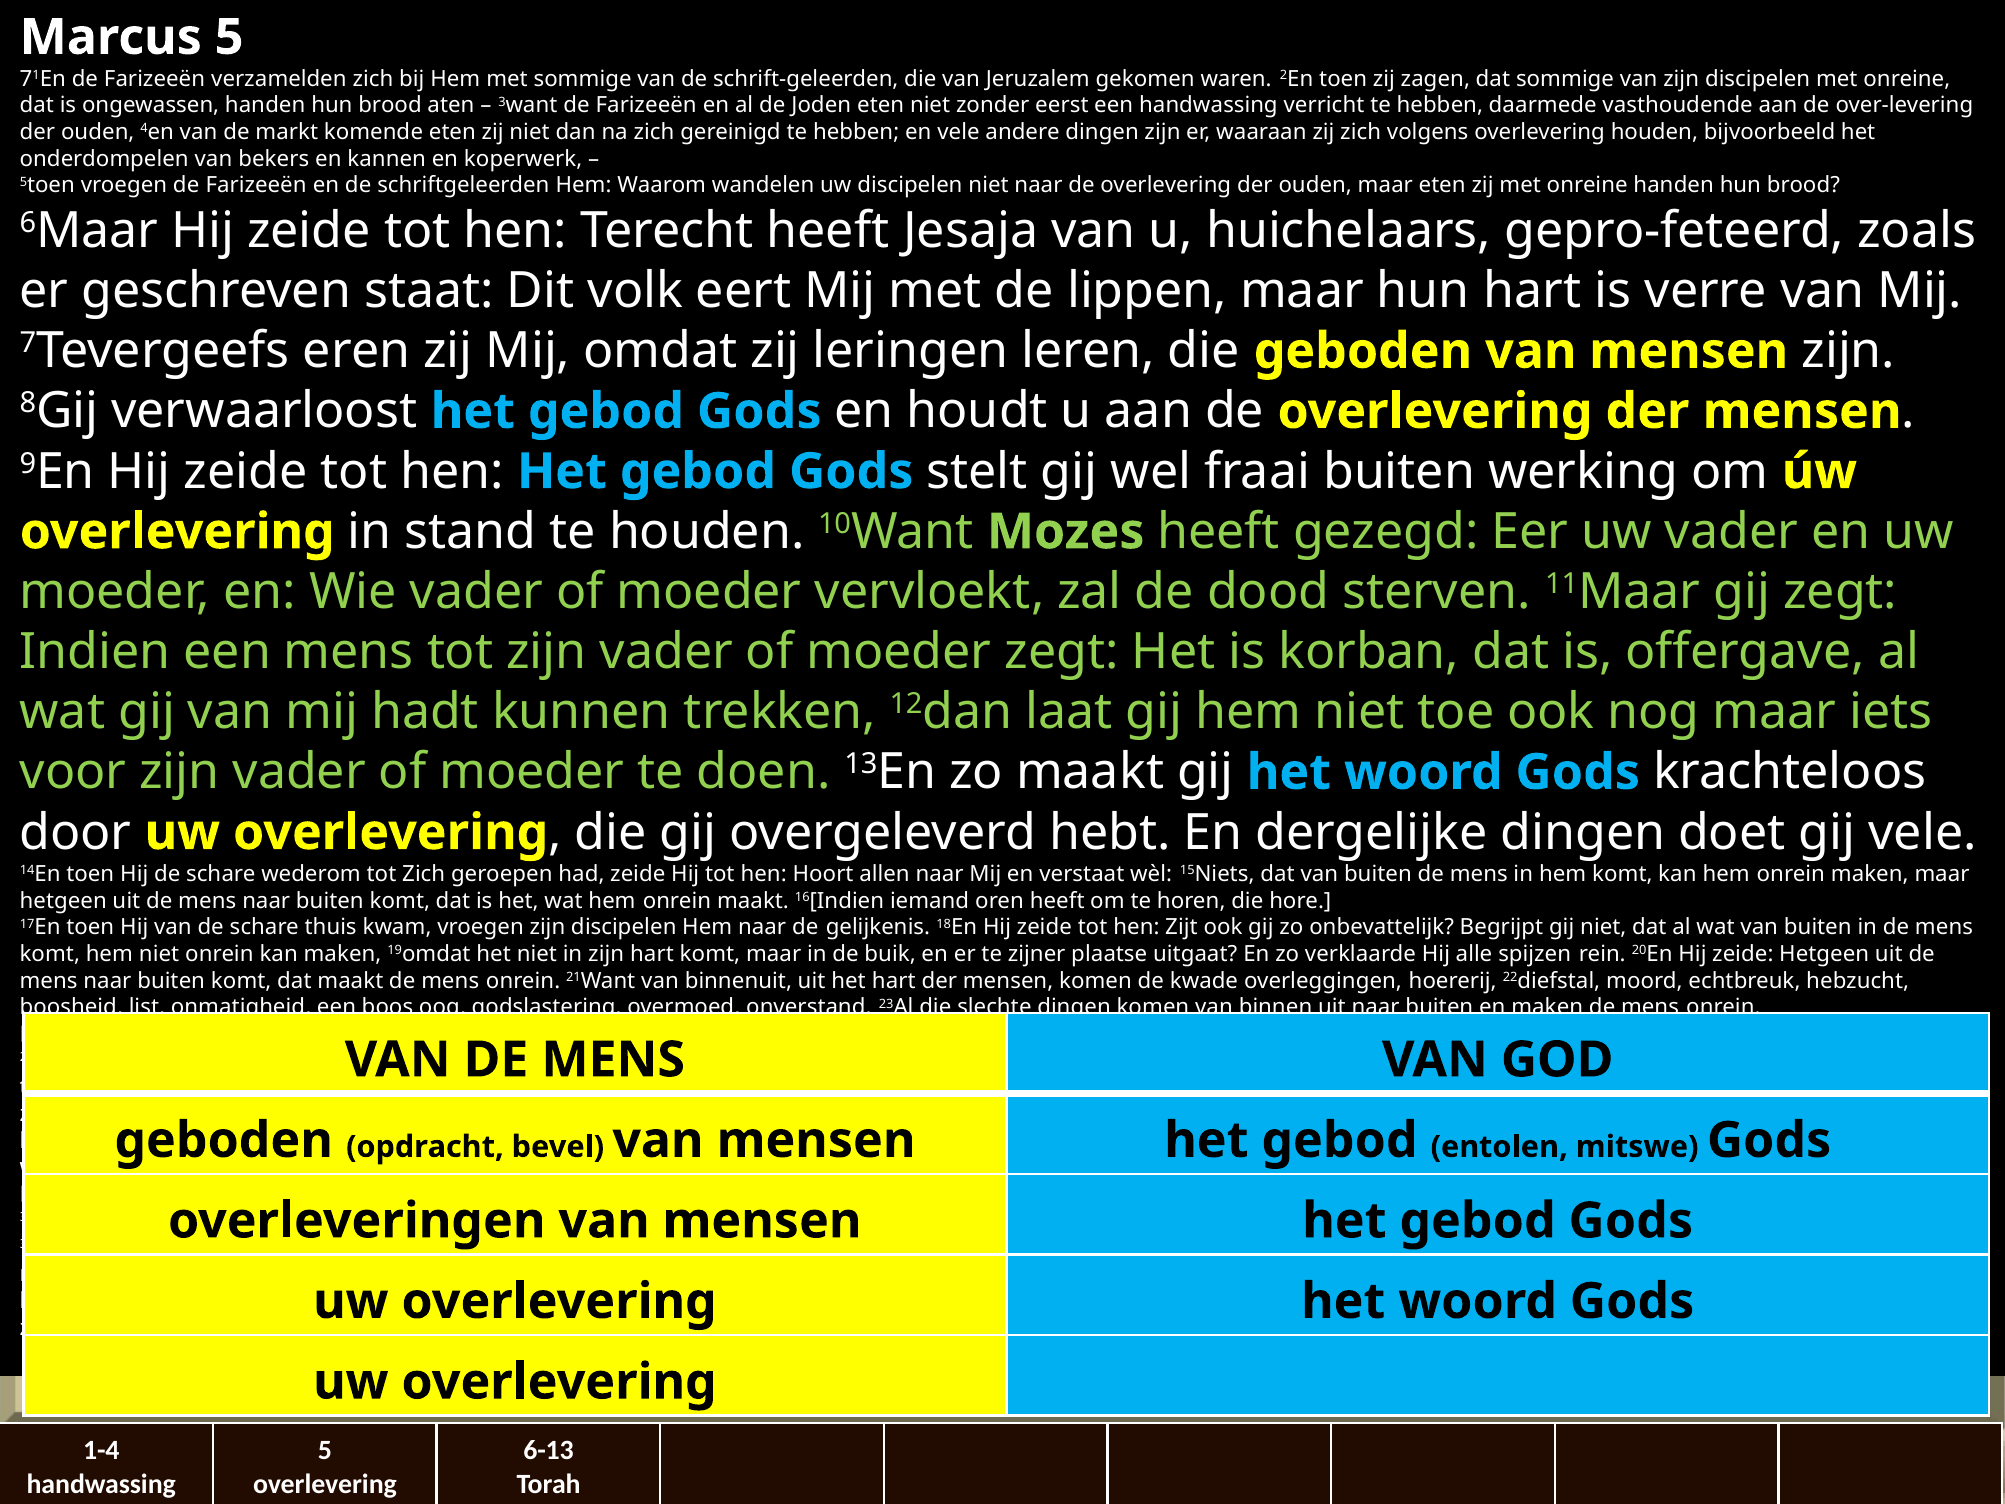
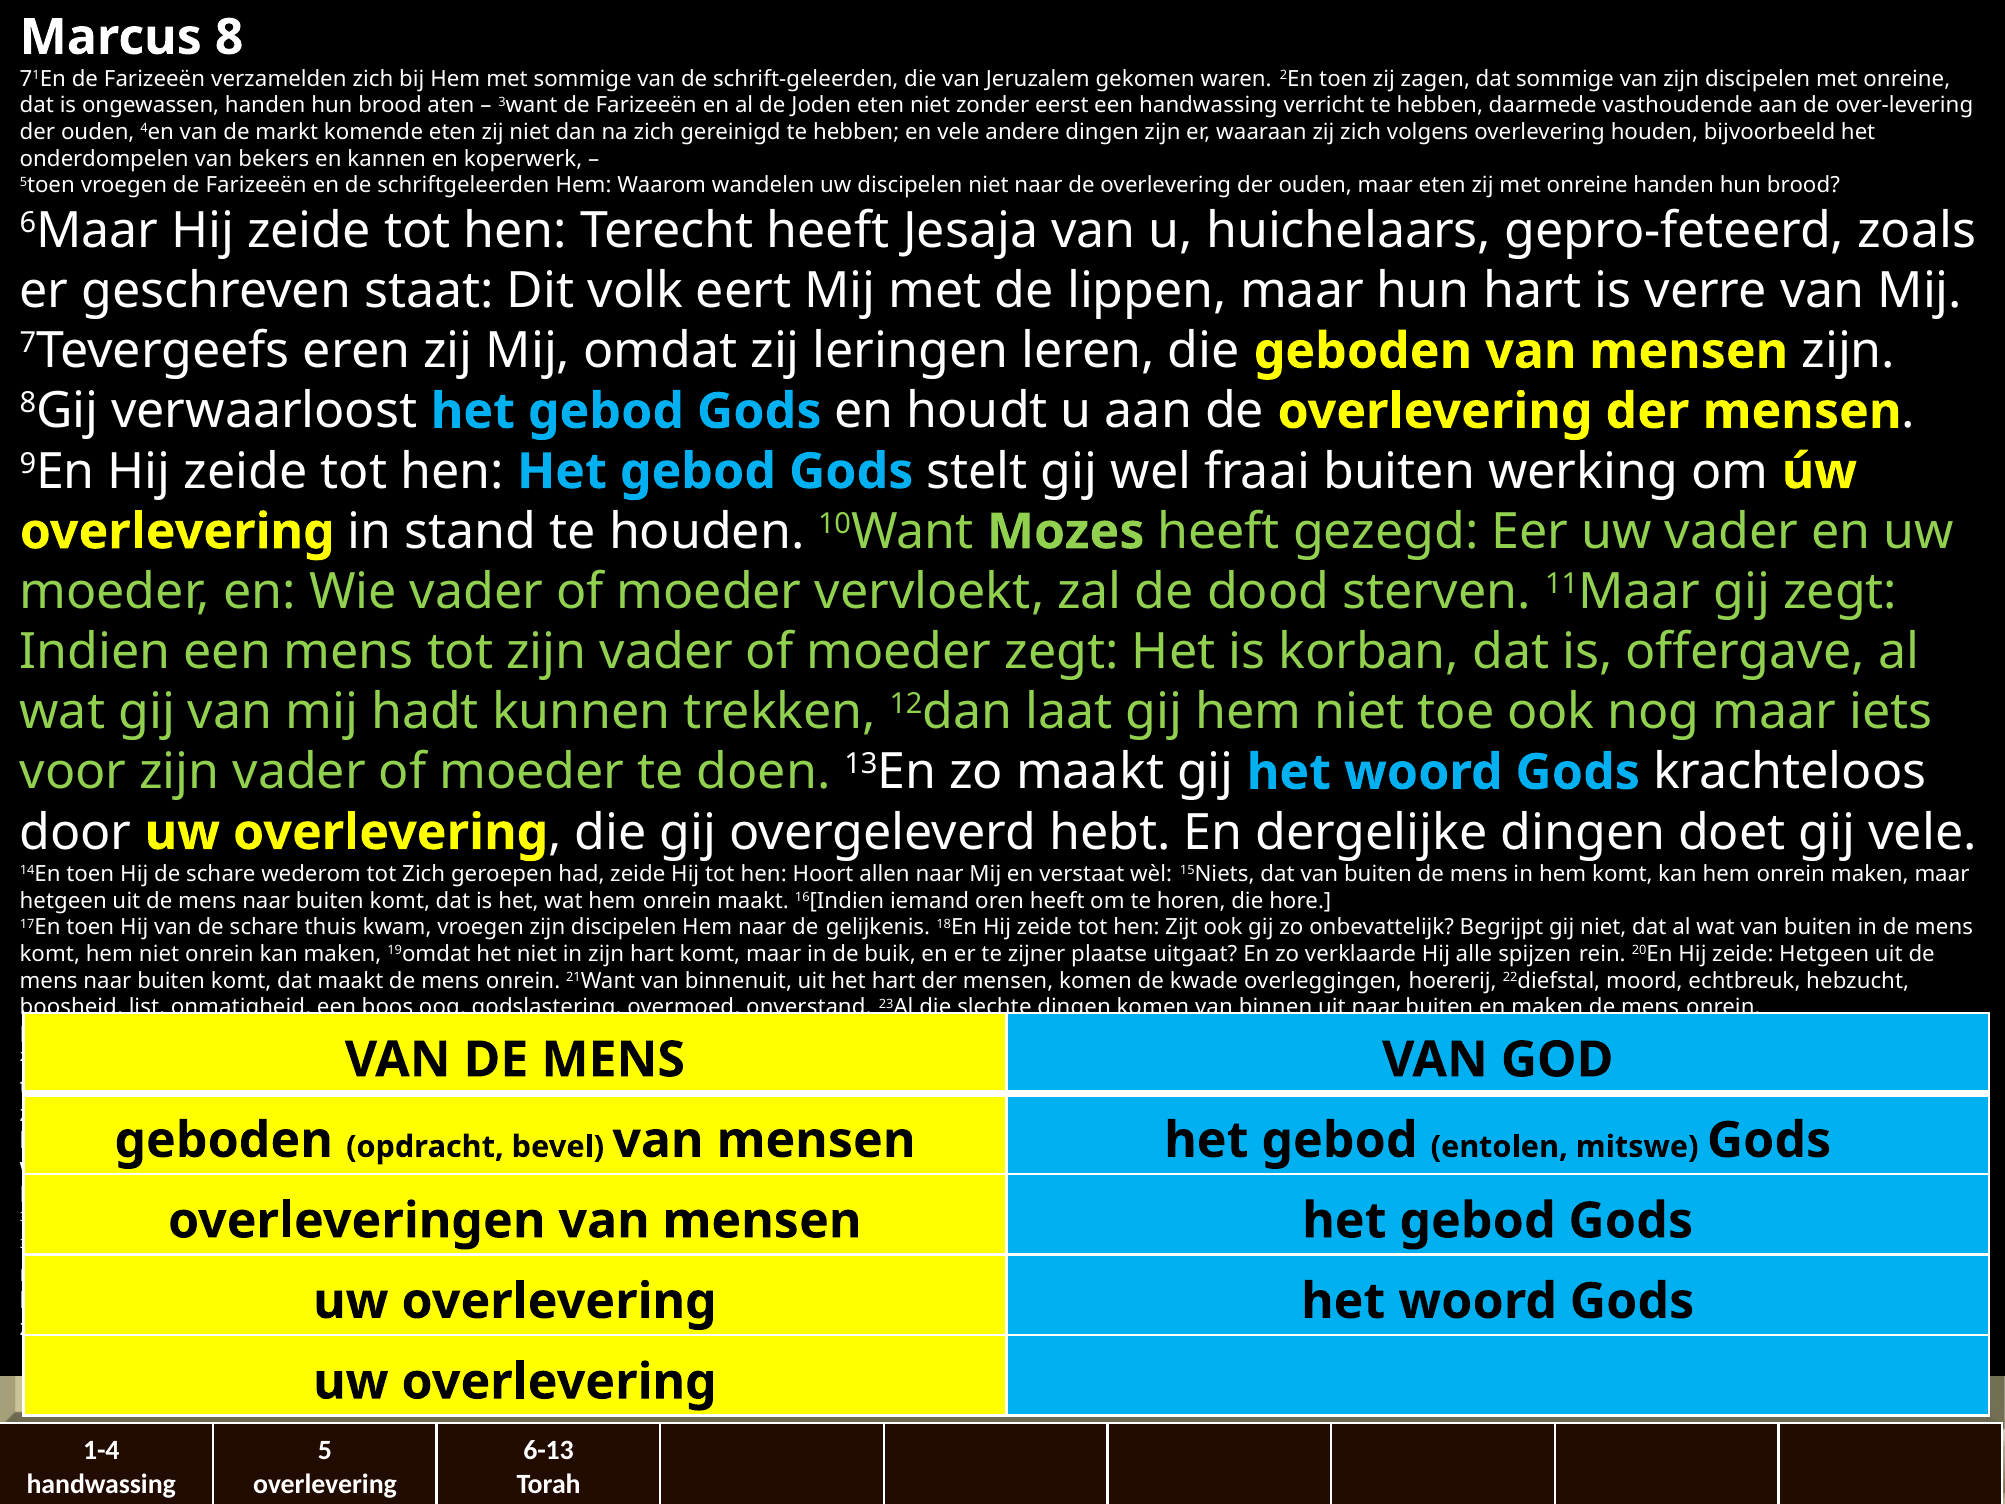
Marcus 5: 5 -> 8
